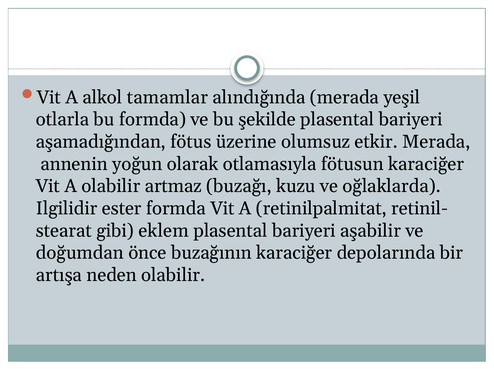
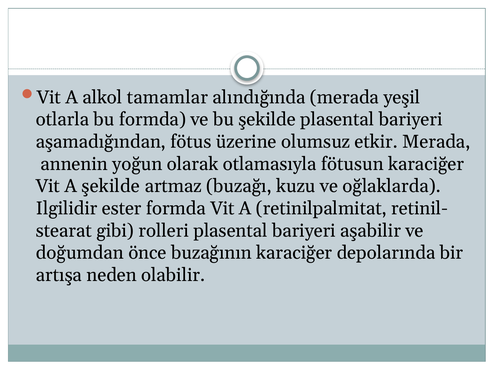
A olabilir: olabilir -> şekilde
eklem: eklem -> rolleri
